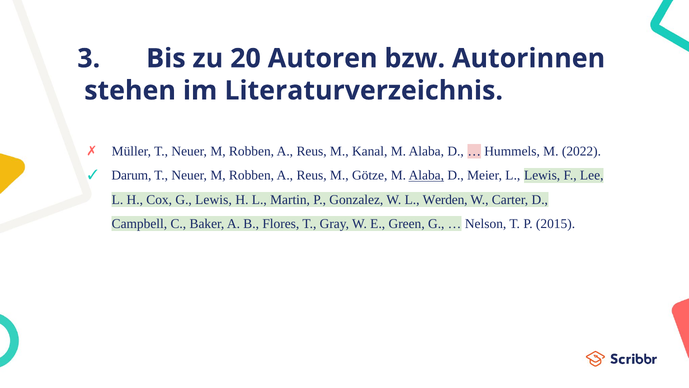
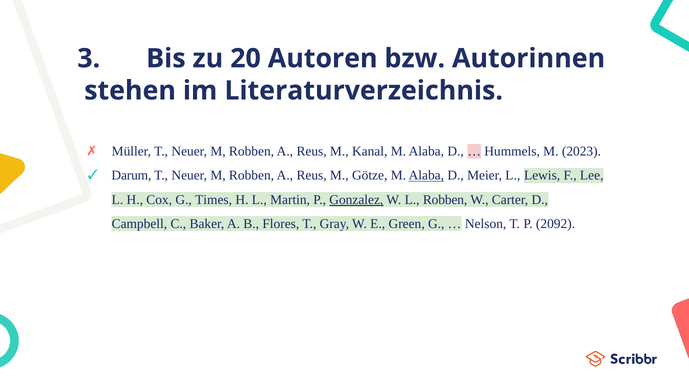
2022: 2022 -> 2023
G Lewis: Lewis -> Times
Gonzalez underline: none -> present
L Werden: Werden -> Robben
2015: 2015 -> 2092
